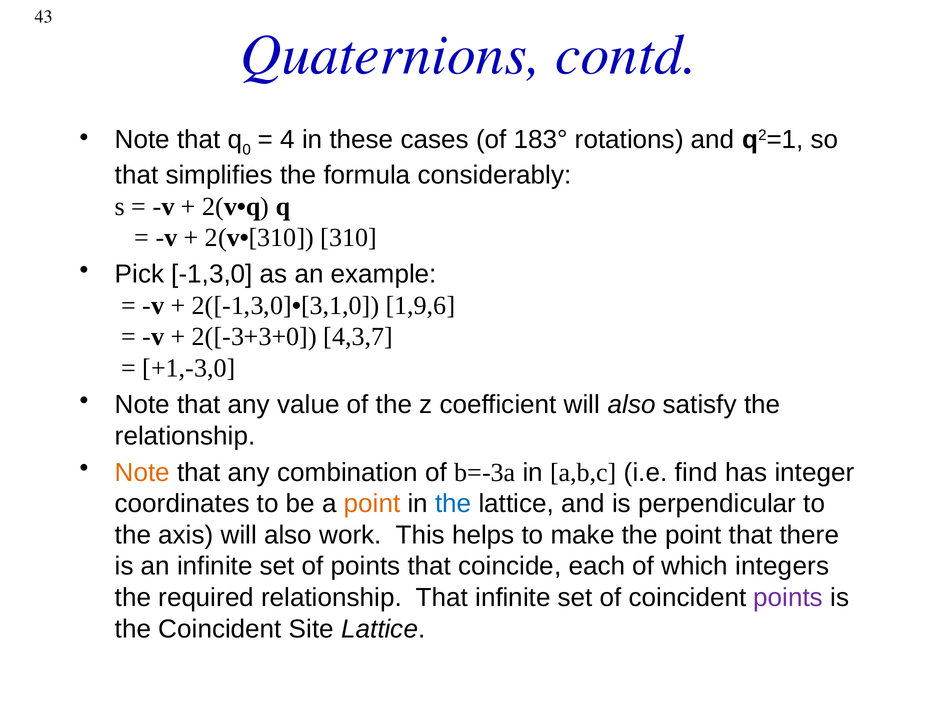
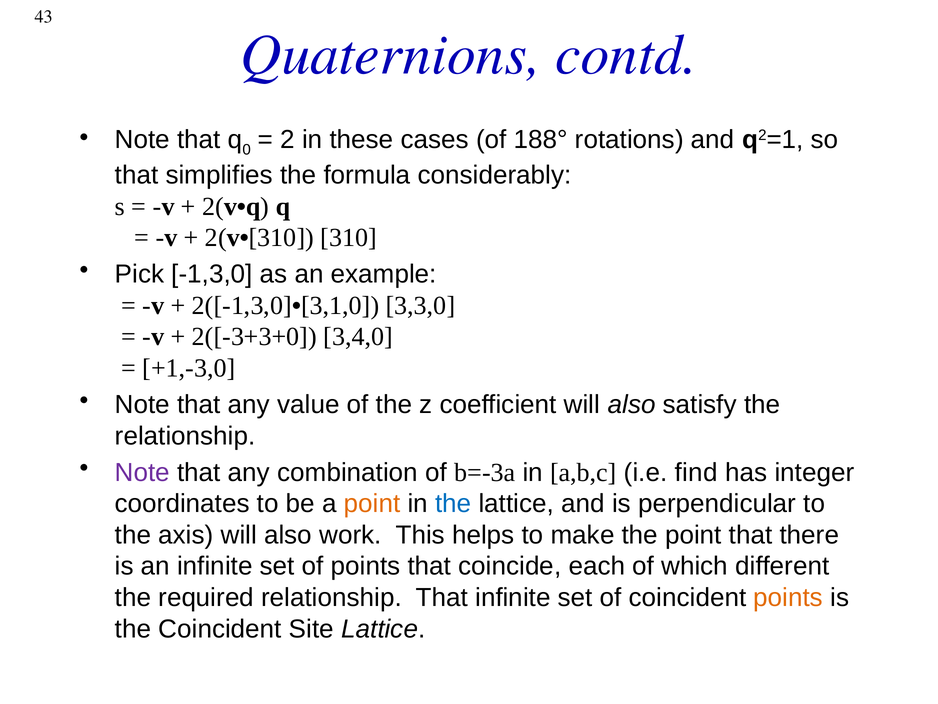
4: 4 -> 2
183°: 183° -> 188°
1,9,6: 1,9,6 -> 3,3,0
4,3,7: 4,3,7 -> 3,4,0
Note at (142, 472) colour: orange -> purple
integers: integers -> different
points at (788, 597) colour: purple -> orange
